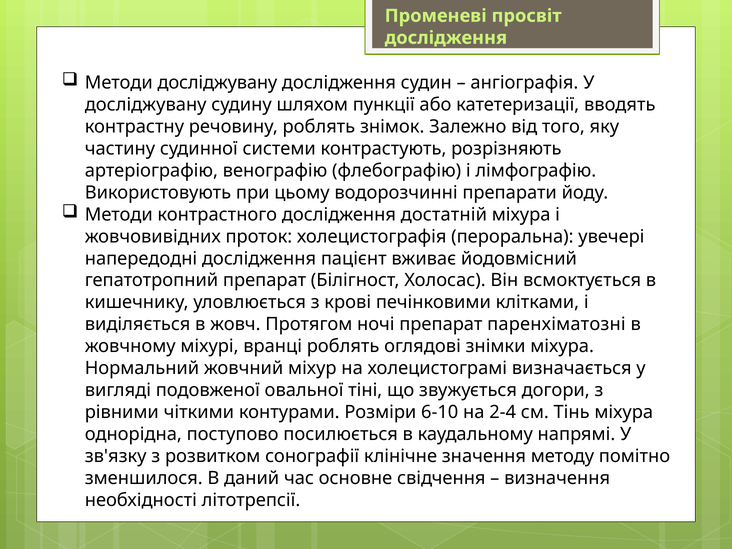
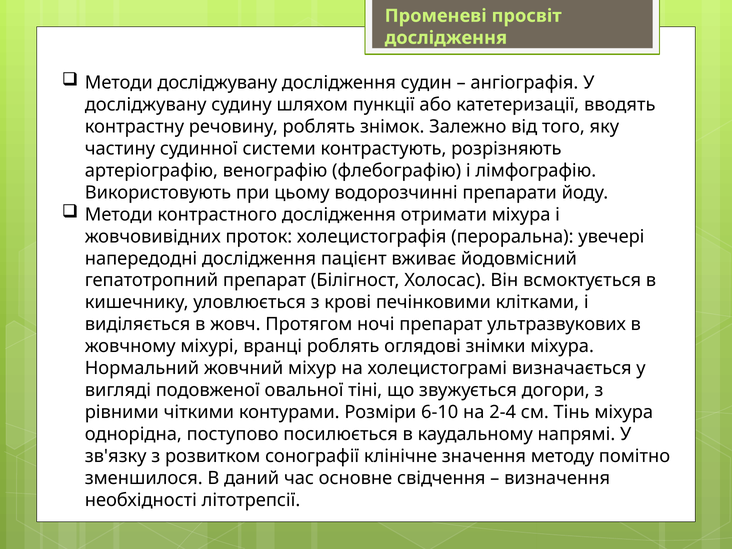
достатній: достатній -> отримати
паренхіматозні: паренхіматозні -> ультразвукових
